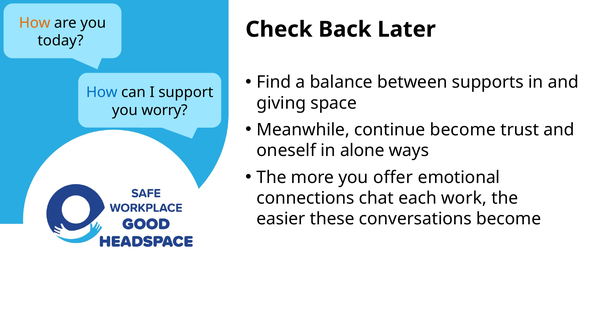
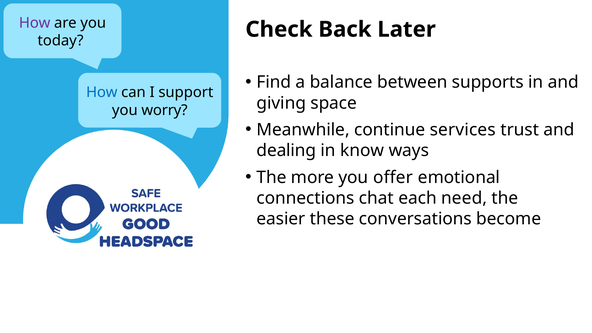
How at (35, 23) colour: orange -> purple
continue become: become -> services
oneself: oneself -> dealing
alone: alone -> know
work: work -> need
